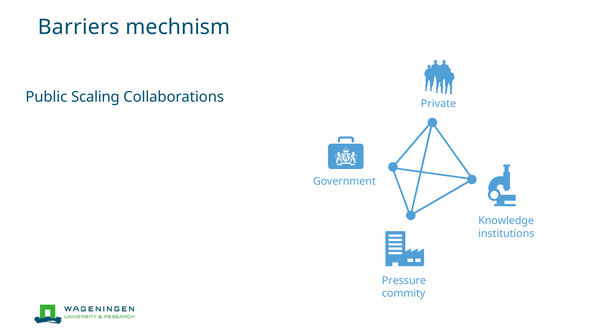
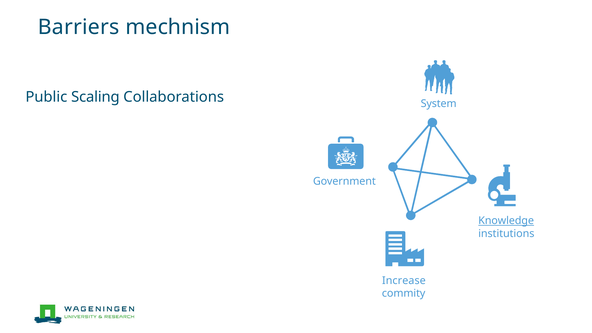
Private: Private -> System
Knowledge underline: none -> present
Pressure: Pressure -> Increase
